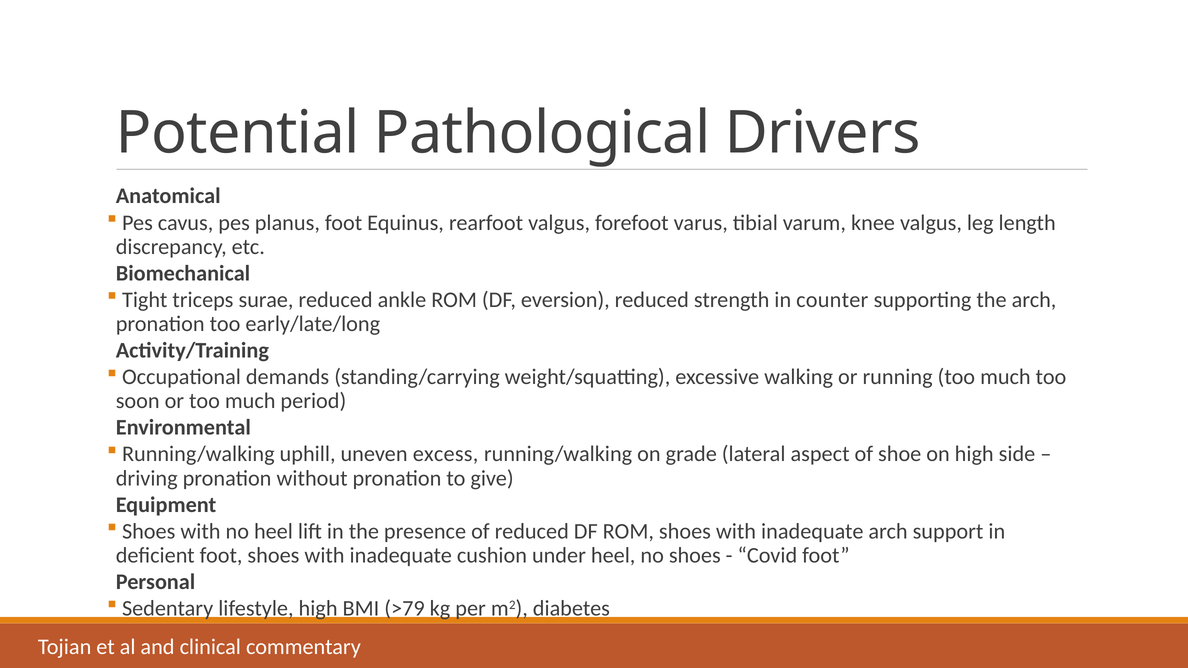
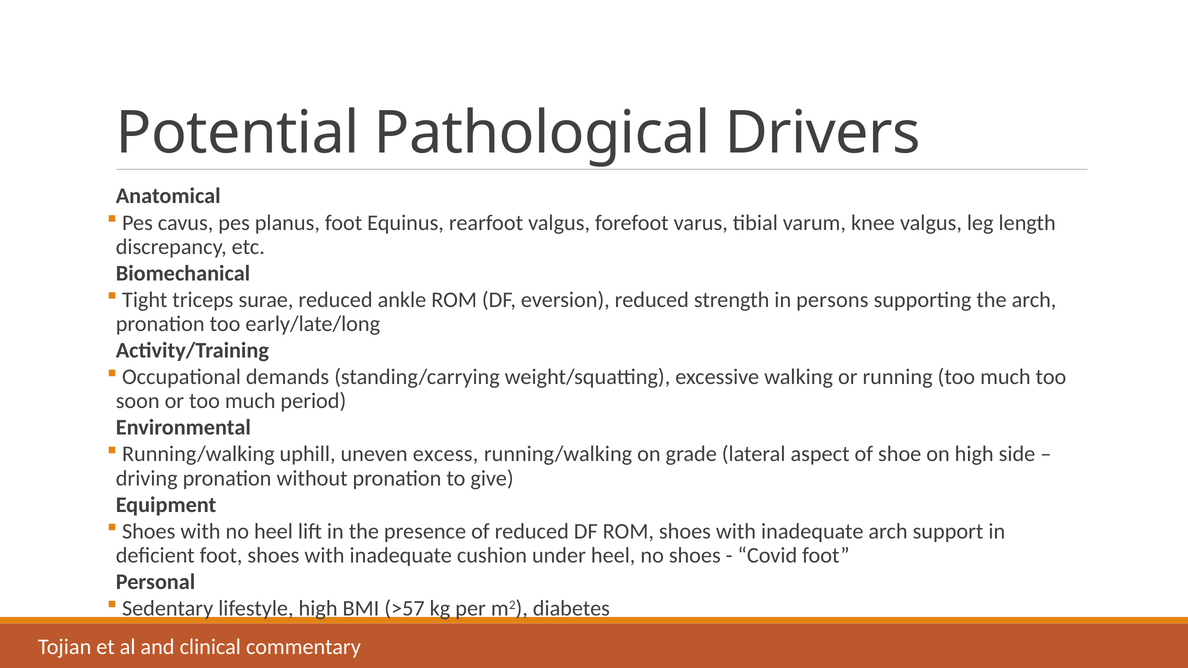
counter: counter -> persons
>79: >79 -> >57
